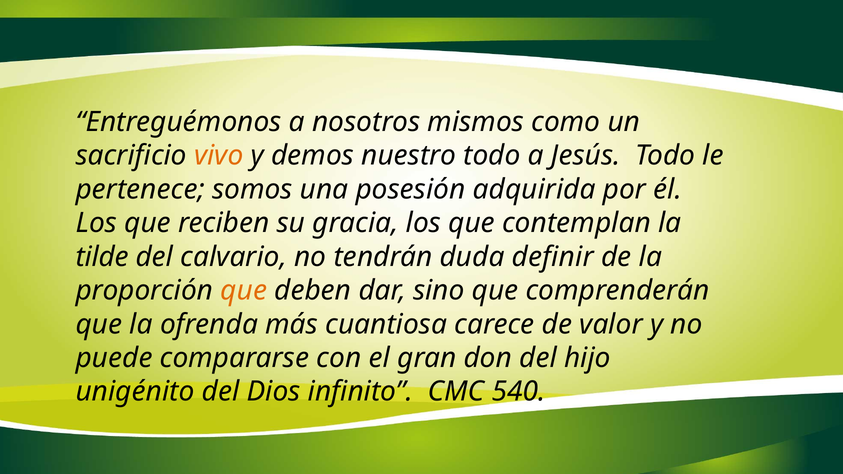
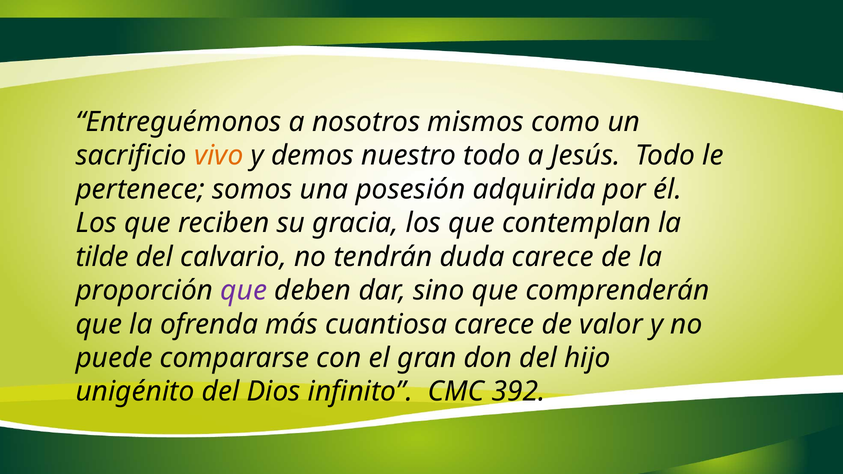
duda definir: definir -> carece
que at (244, 291) colour: orange -> purple
540: 540 -> 392
